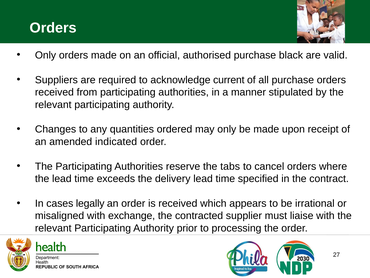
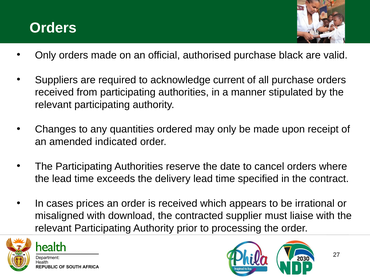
tabs: tabs -> date
legally: legally -> prices
exchange: exchange -> download
